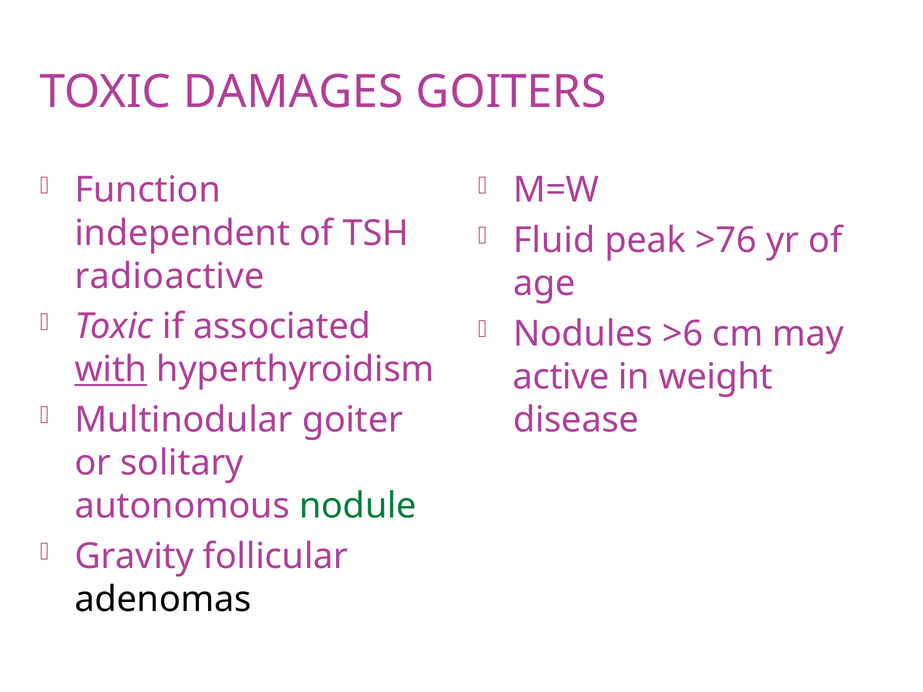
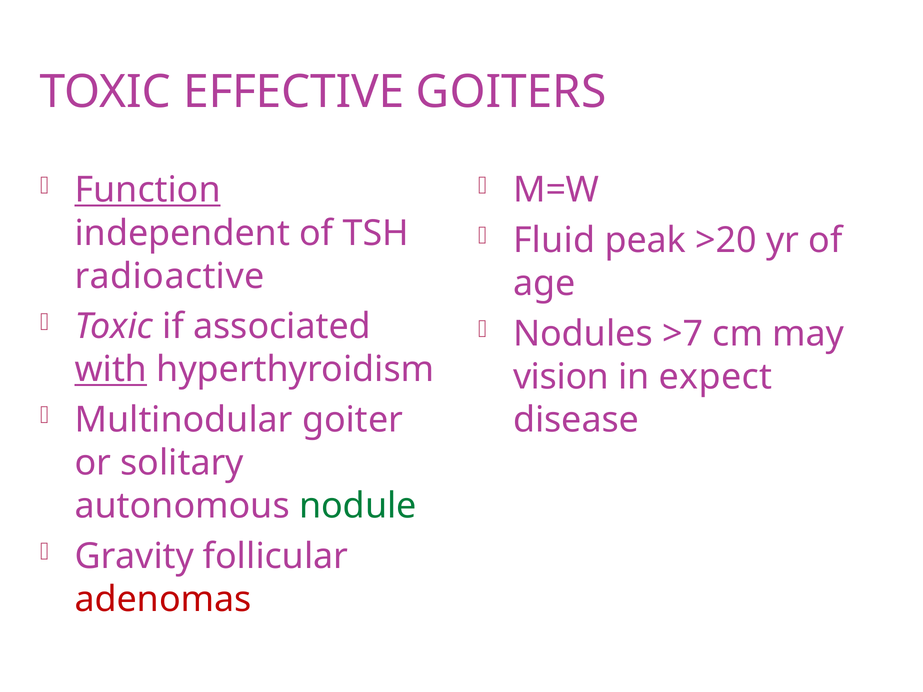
DAMAGES: DAMAGES -> EFFECTIVE
Function underline: none -> present
>76: >76 -> >20
>6: >6 -> >7
active: active -> vision
weight: weight -> expect
adenomas colour: black -> red
